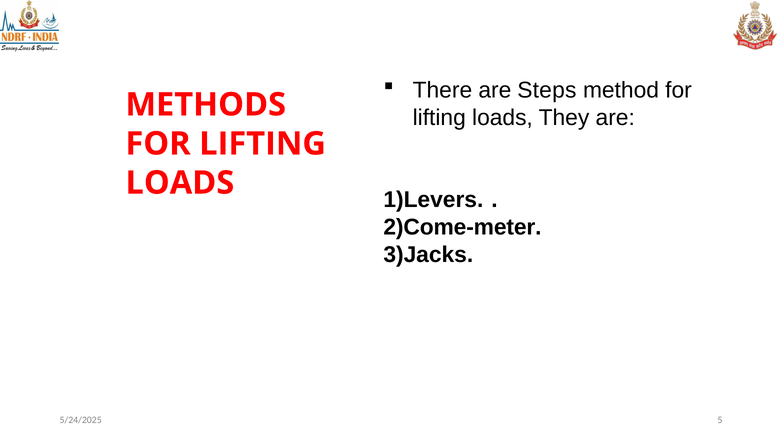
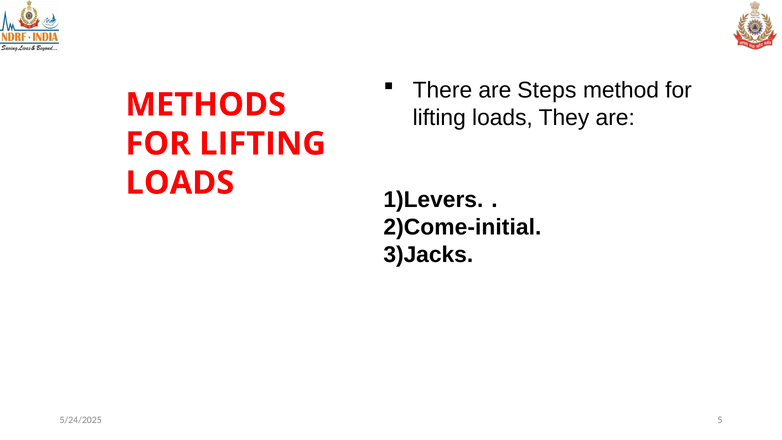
2)Come-meter: 2)Come-meter -> 2)Come-initial
